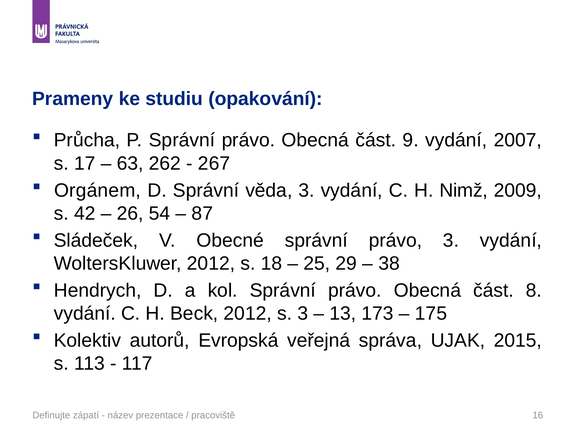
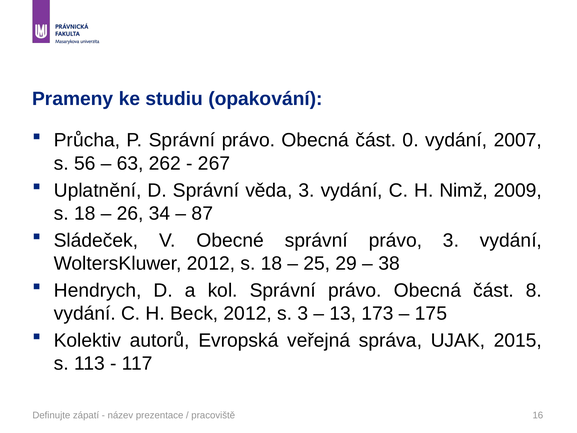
9: 9 -> 0
17: 17 -> 56
Orgánem: Orgánem -> Uplatnění
42 at (85, 213): 42 -> 18
54: 54 -> 34
